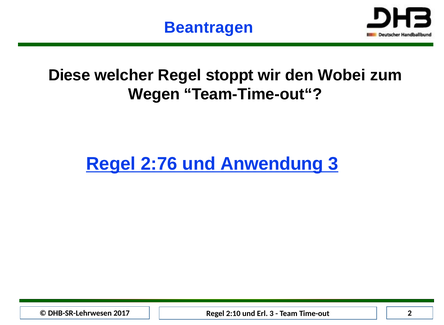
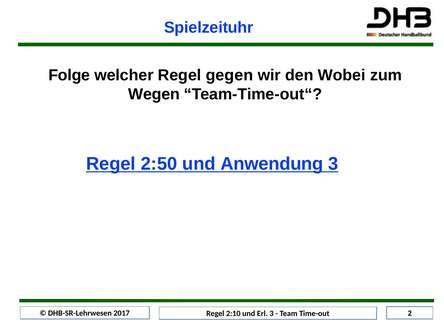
Beantragen: Beantragen -> Spielzeituhr
Diese: Diese -> Folge
stoppt: stoppt -> gegen
2:76: 2:76 -> 2:50
